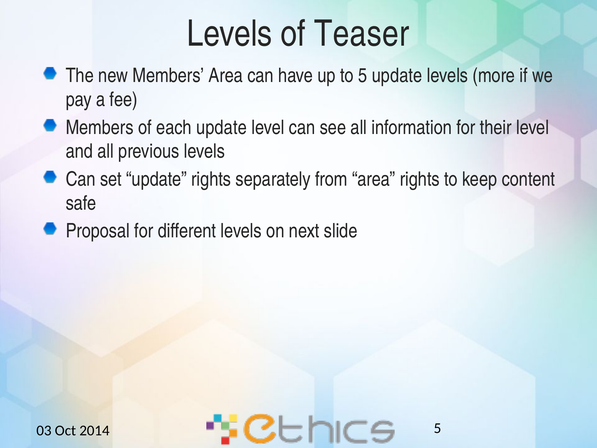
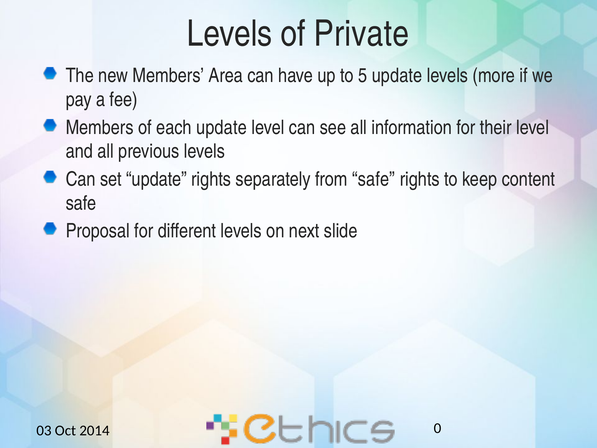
Teaser: Teaser -> Private
from area: area -> safe
2014 5: 5 -> 0
